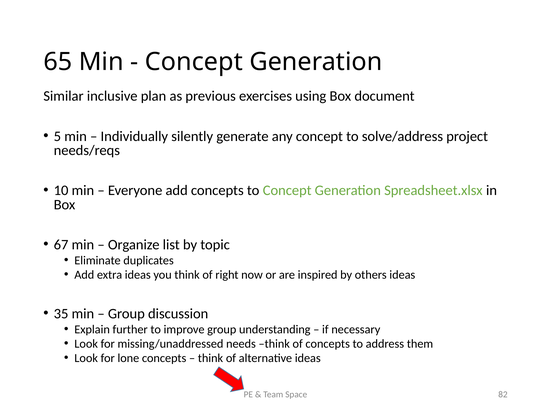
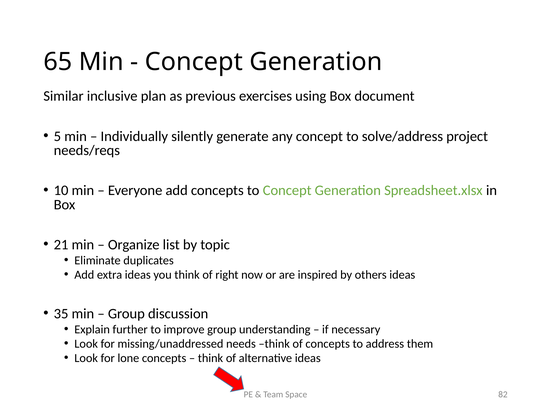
67: 67 -> 21
